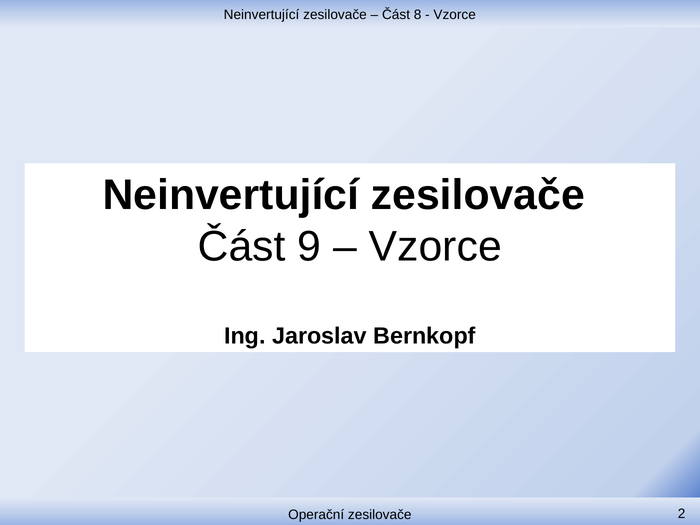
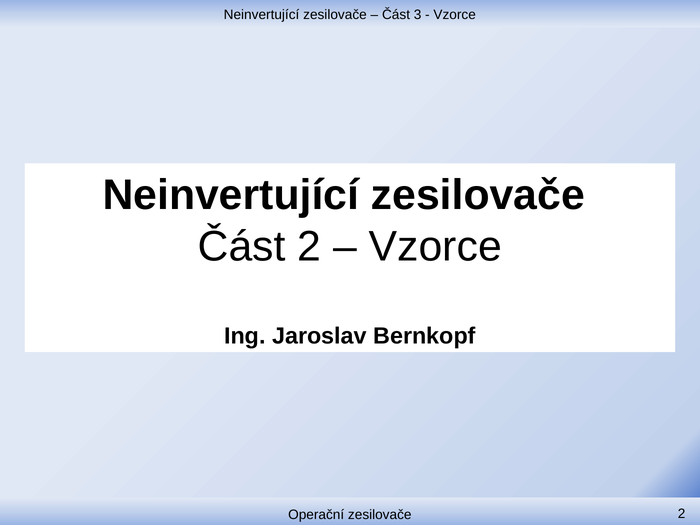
8: 8 -> 3
Část 9: 9 -> 2
